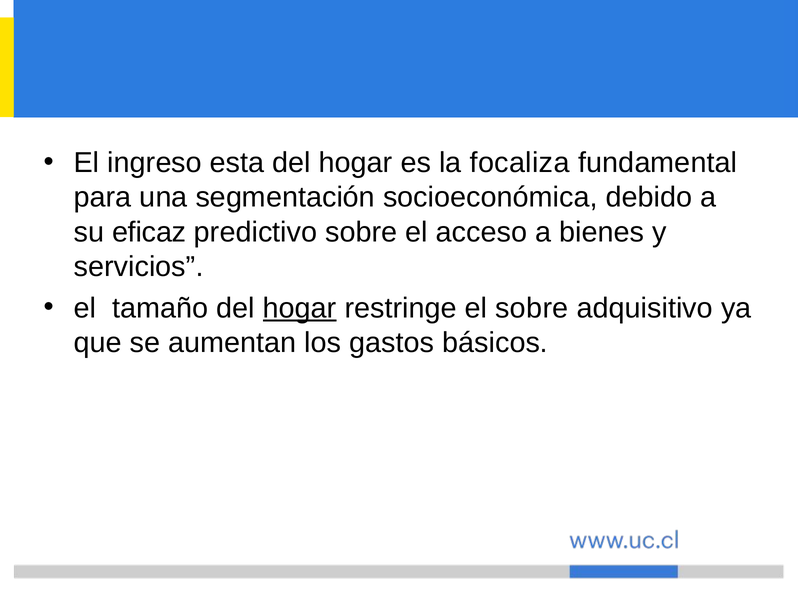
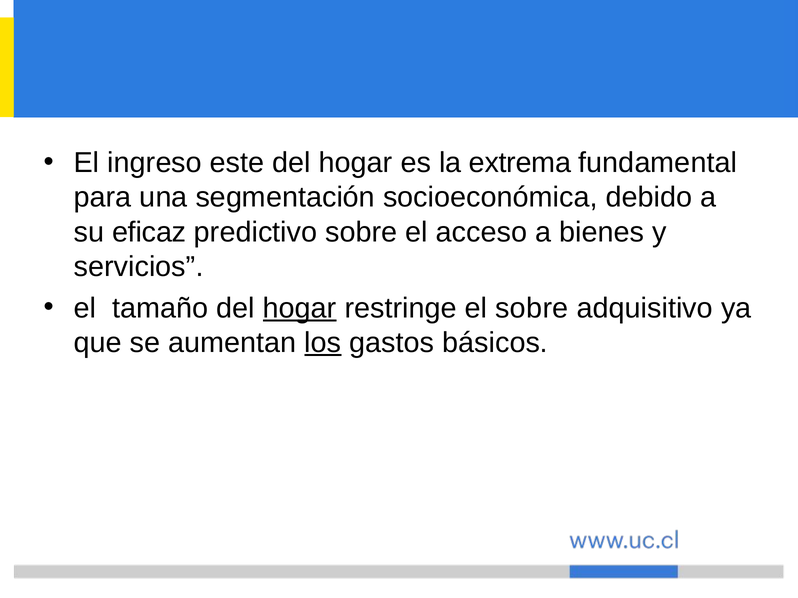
esta: esta -> este
focaliza: focaliza -> extrema
los underline: none -> present
